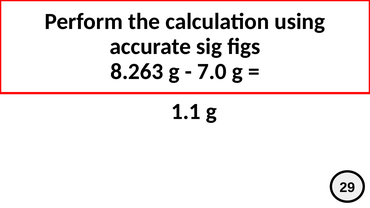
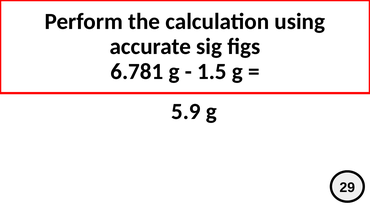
8.263: 8.263 -> 6.781
7.0: 7.0 -> 1.5
1.1: 1.1 -> 5.9
